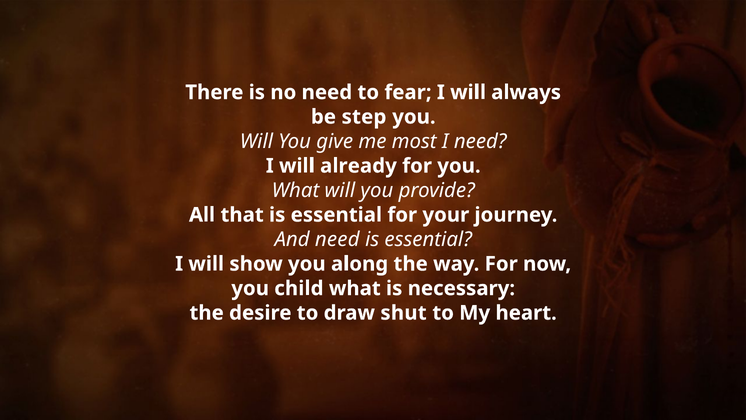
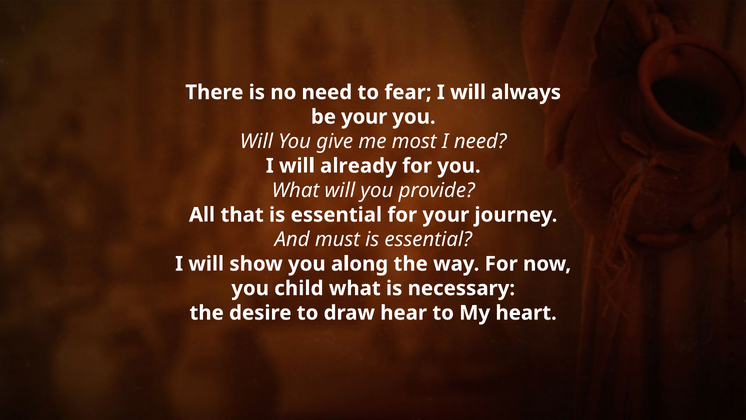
be step: step -> your
And need: need -> must
shut: shut -> hear
